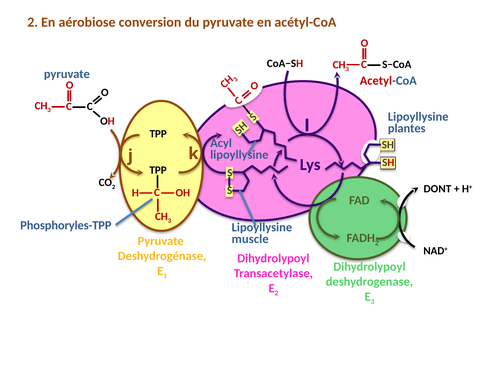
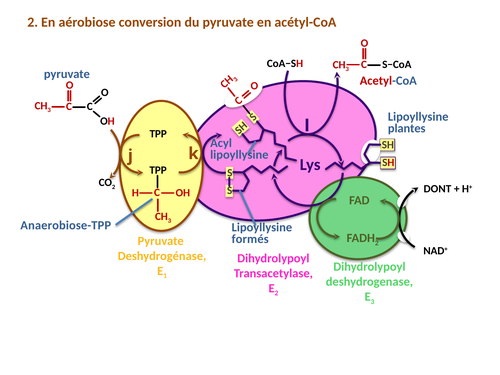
Phosphoryles-TPP: Phosphoryles-TPP -> Anaerobiose-TPP
muscle: muscle -> formés
